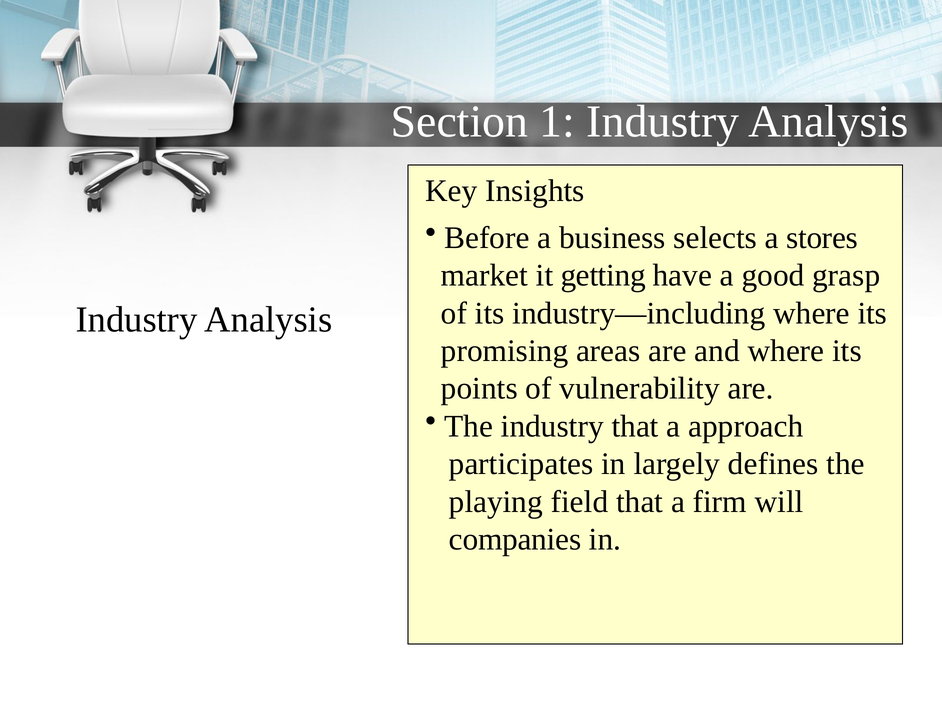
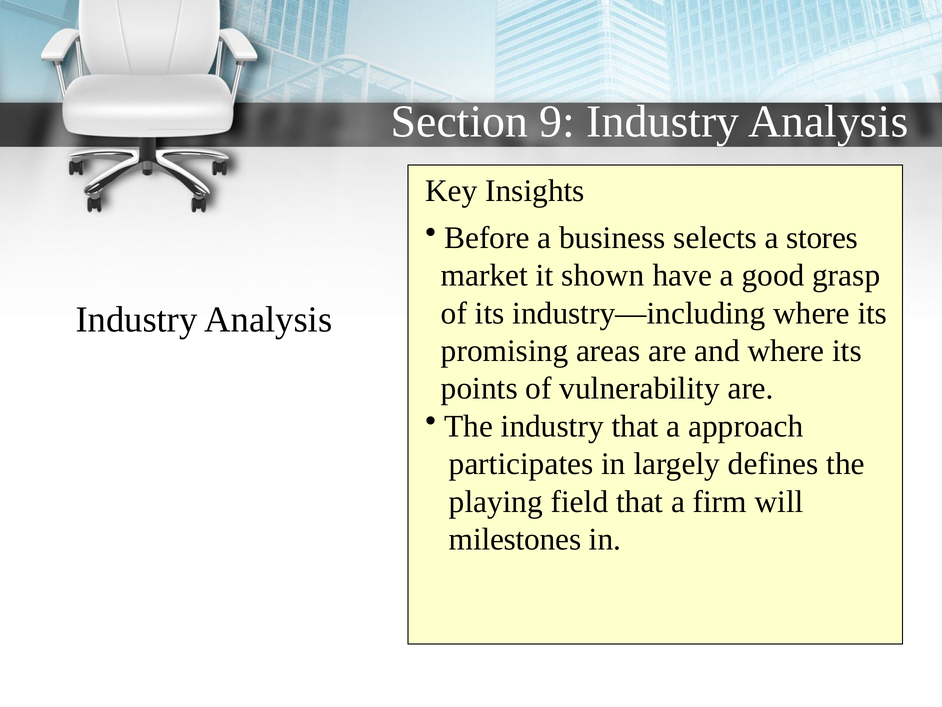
1: 1 -> 9
getting: getting -> shown
companies: companies -> milestones
